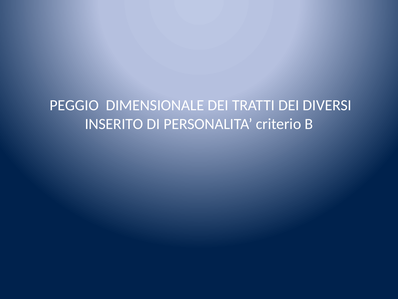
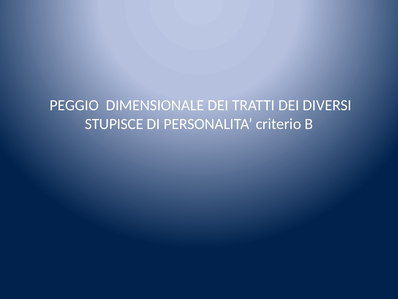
INSERITO: INSERITO -> STUPISCE
